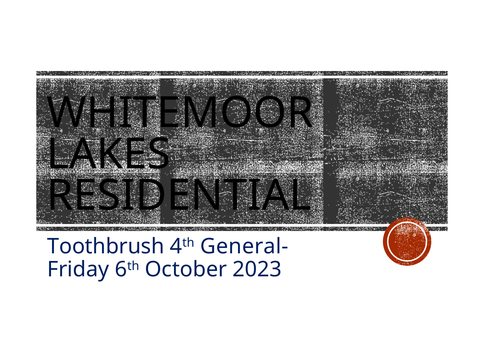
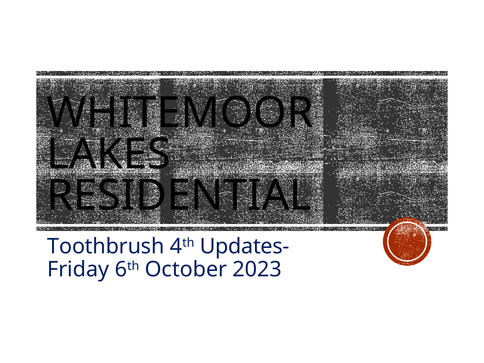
General-: General- -> Updates-
